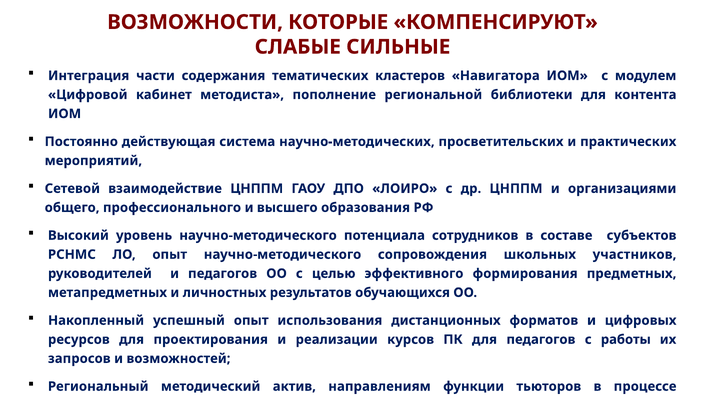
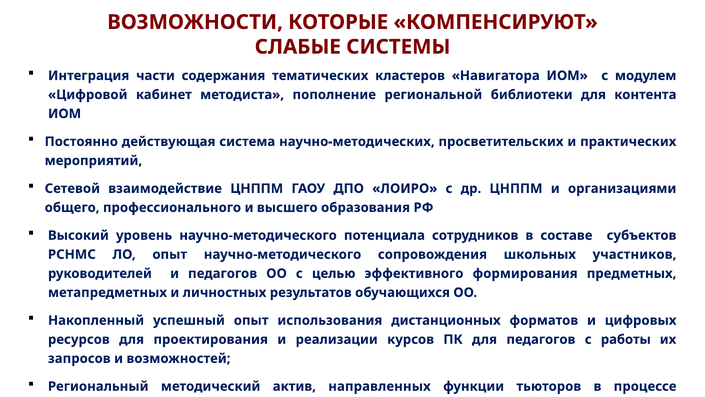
СИЛЬНЫЕ: СИЛЬНЫЕ -> СИСТЕМЫ
направлениям: направлениям -> направленных
